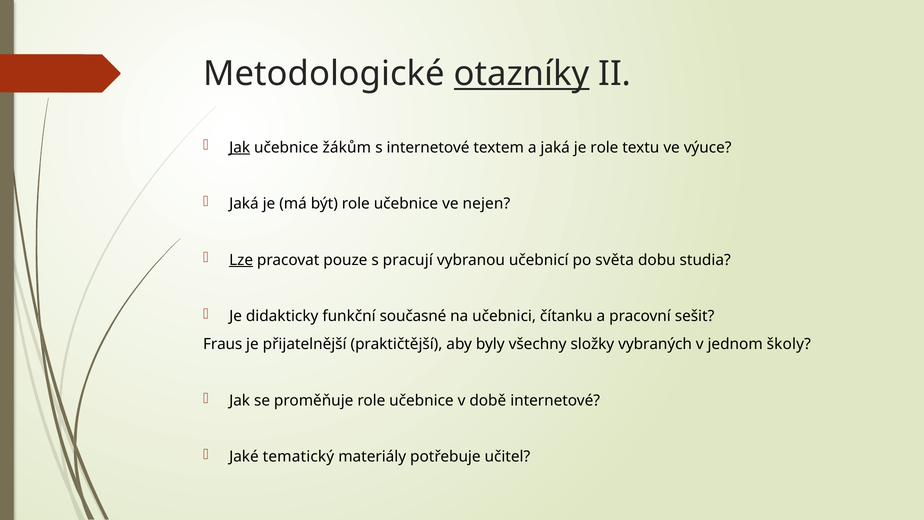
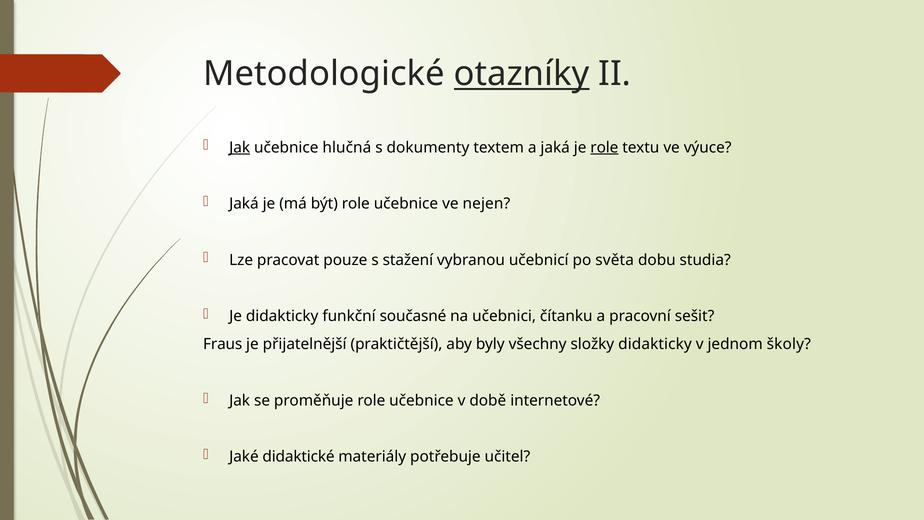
žákům: žákům -> hlučná
s internetové: internetové -> dokumenty
role at (604, 147) underline: none -> present
Lze underline: present -> none
pracují: pracují -> stažení
složky vybraných: vybraných -> didakticky
tematický: tematický -> didaktické
